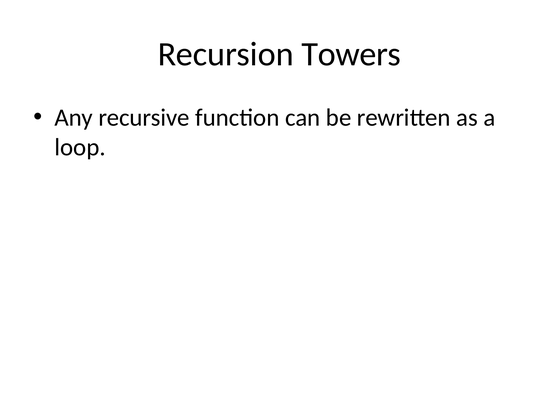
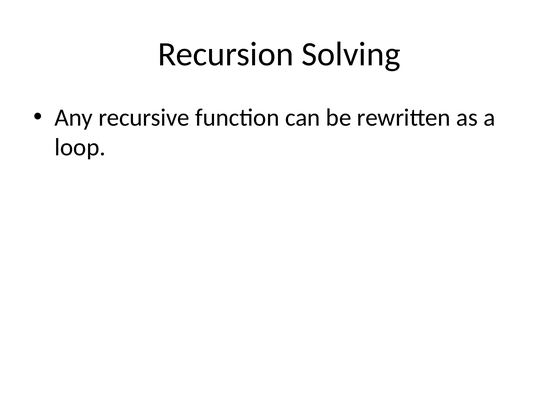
Towers: Towers -> Solving
